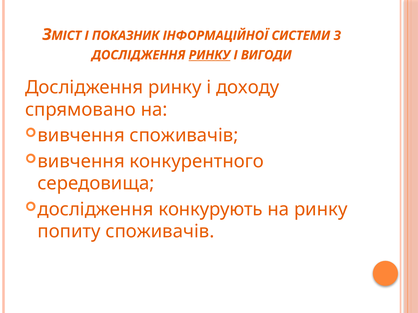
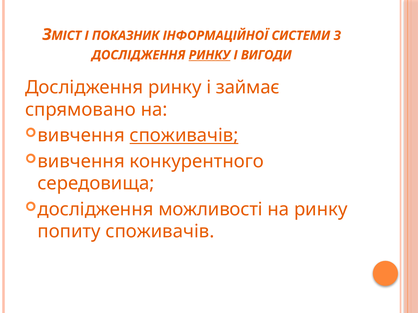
доходу: доходу -> займає
споживачів at (184, 136) underline: none -> present
конкурують: конкурують -> можливості
